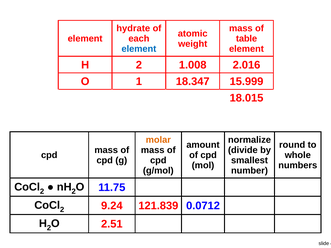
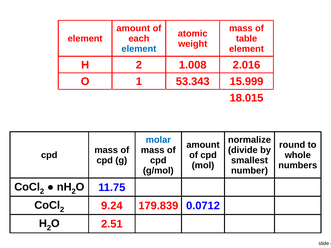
hydrate at (133, 28): hydrate -> amount
18.347: 18.347 -> 53.343
molar colour: orange -> blue
121.839: 121.839 -> 179.839
